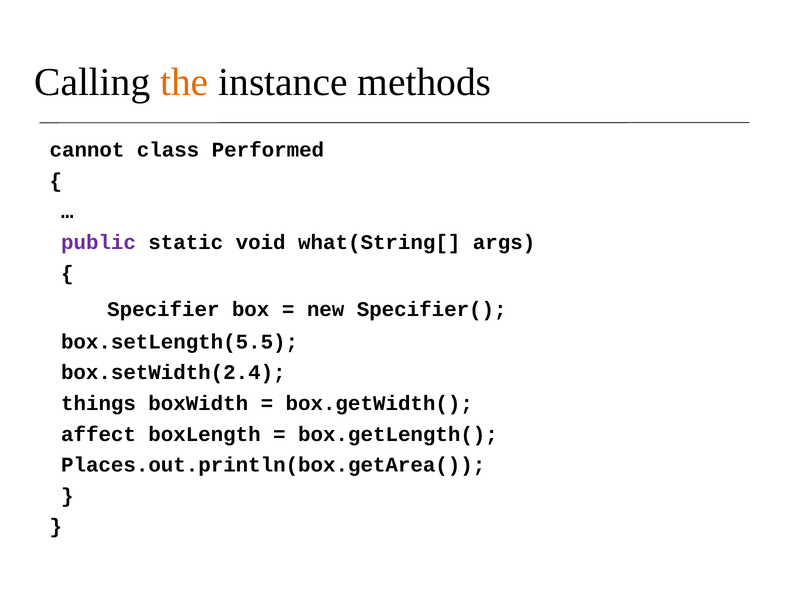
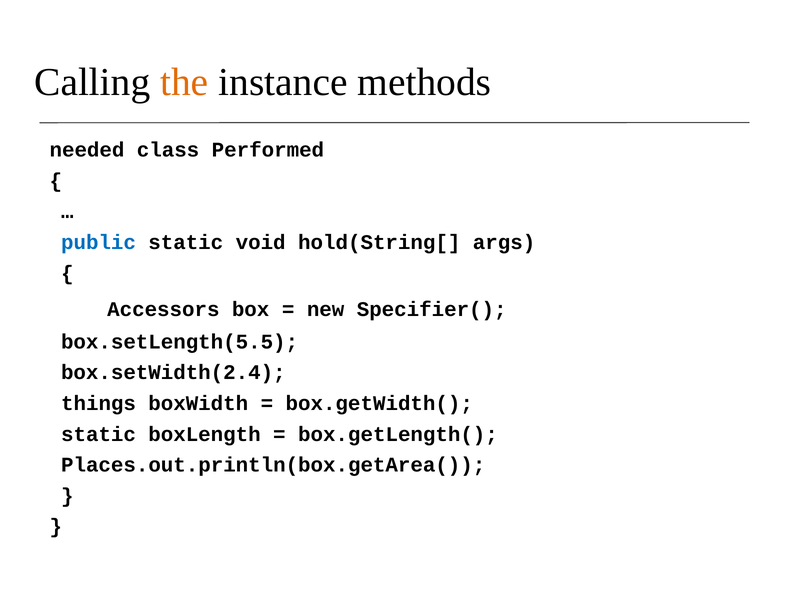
cannot: cannot -> needed
public colour: purple -> blue
what(String[: what(String[ -> hold(String[
Specifier: Specifier -> Accessors
affect at (99, 434): affect -> static
